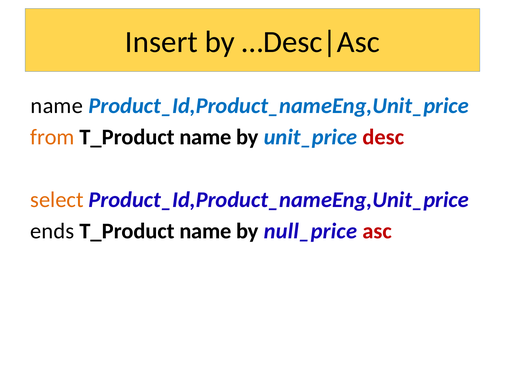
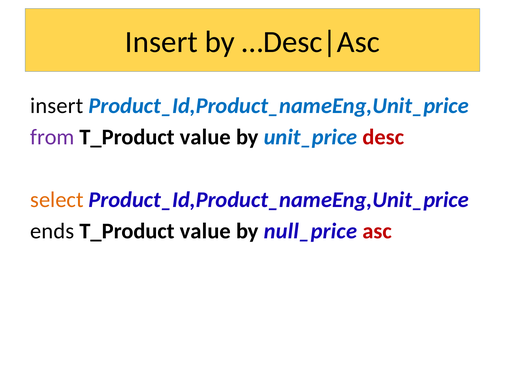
name at (57, 106): name -> insert
from colour: orange -> purple
name at (205, 137): name -> value
name at (205, 232): name -> value
